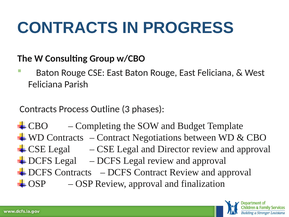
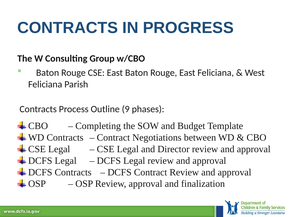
3: 3 -> 9
